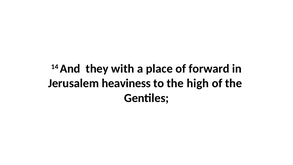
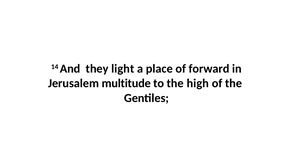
with: with -> light
heaviness: heaviness -> multitude
